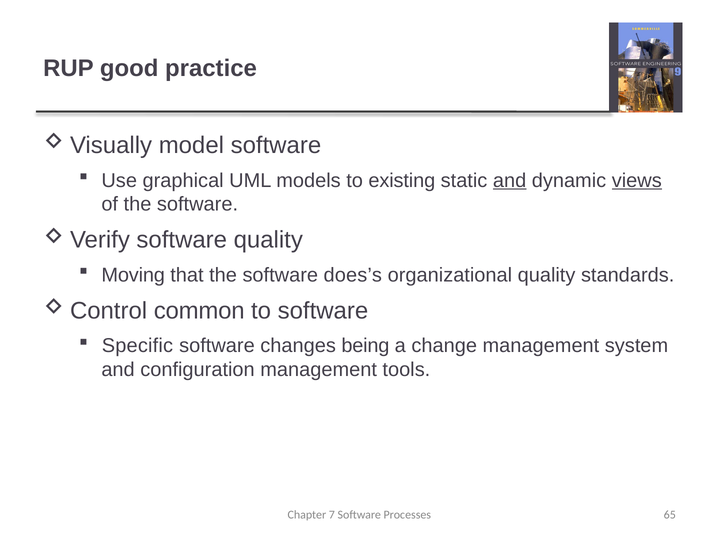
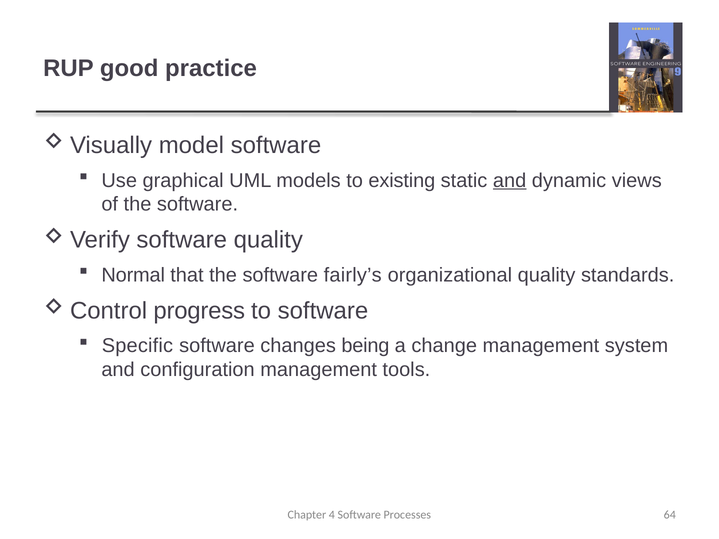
views underline: present -> none
Moving: Moving -> Normal
does’s: does’s -> fairly’s
common: common -> progress
7: 7 -> 4
65: 65 -> 64
